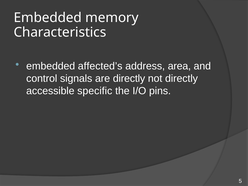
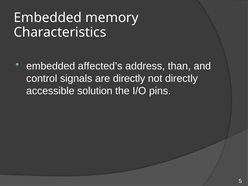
area: area -> than
specific: specific -> solution
